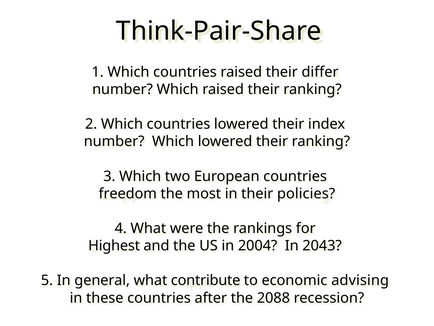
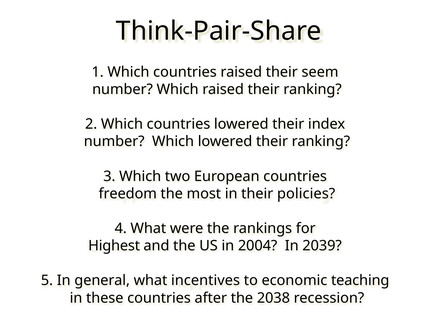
differ: differ -> seem
2043: 2043 -> 2039
contribute: contribute -> incentives
advising: advising -> teaching
2088: 2088 -> 2038
